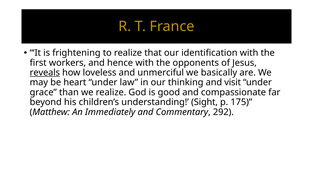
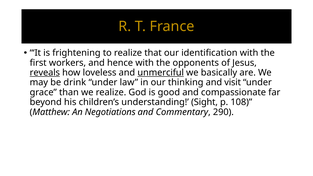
unmerciful underline: none -> present
heart: heart -> drink
175: 175 -> 108
Immediately: Immediately -> Negotiations
292: 292 -> 290
